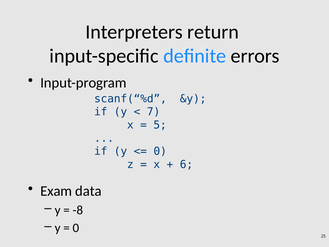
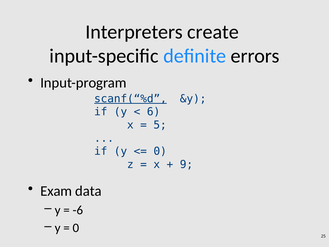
return: return -> create
scanf(“%d underline: none -> present
7: 7 -> 6
6: 6 -> 9
-8: -8 -> -6
